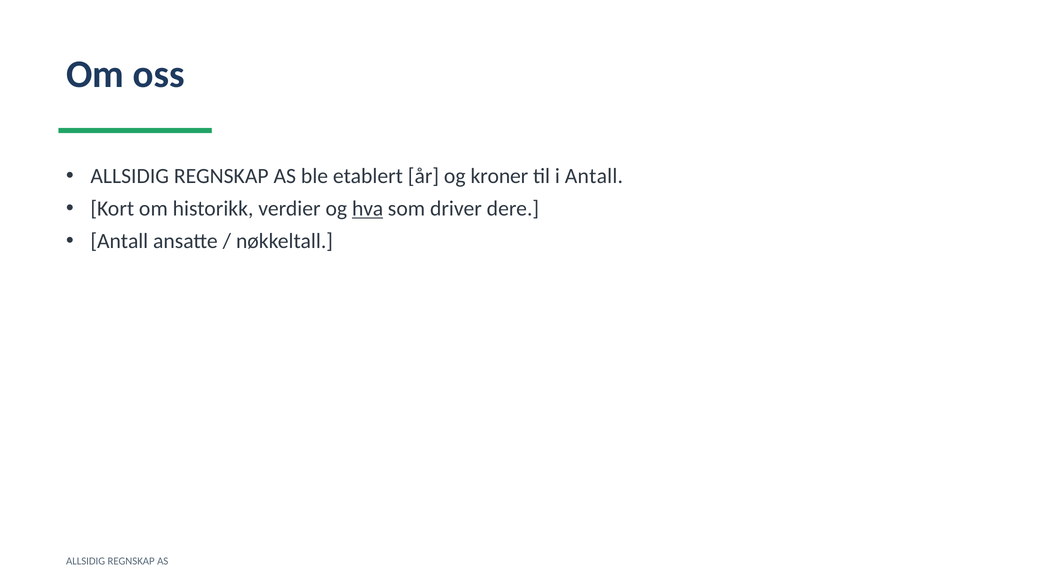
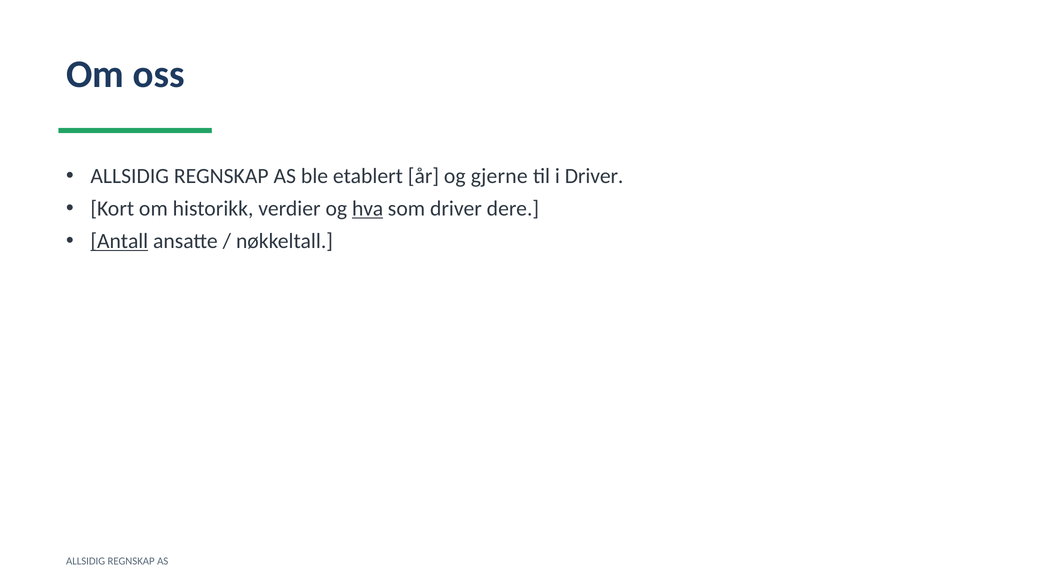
kroner: kroner -> gjerne
i Antall: Antall -> Driver
Antall at (119, 241) underline: none -> present
